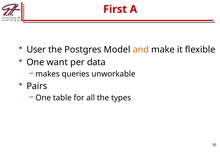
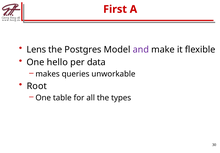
User: User -> Lens
and colour: orange -> purple
want: want -> hello
Pairs: Pairs -> Root
